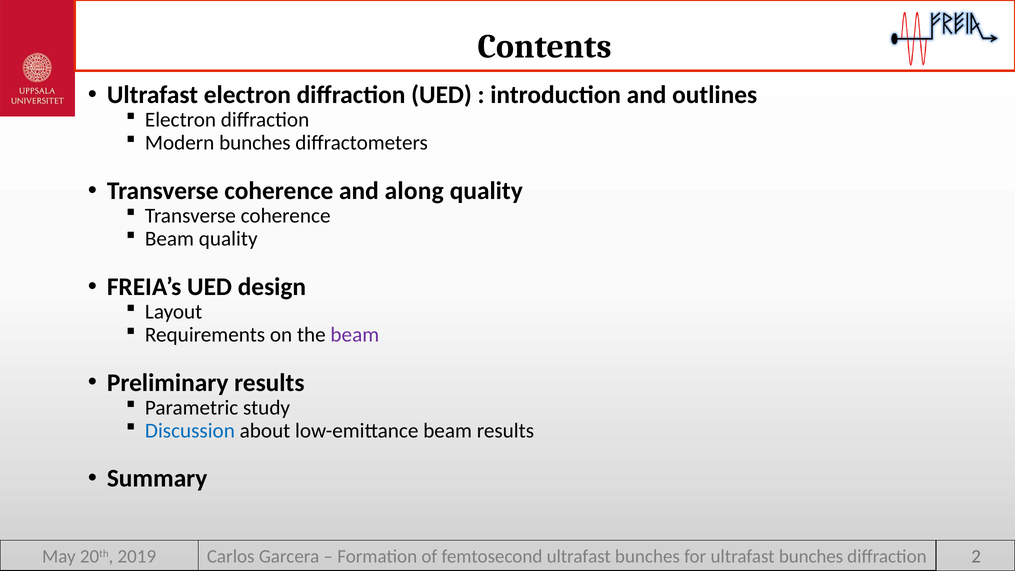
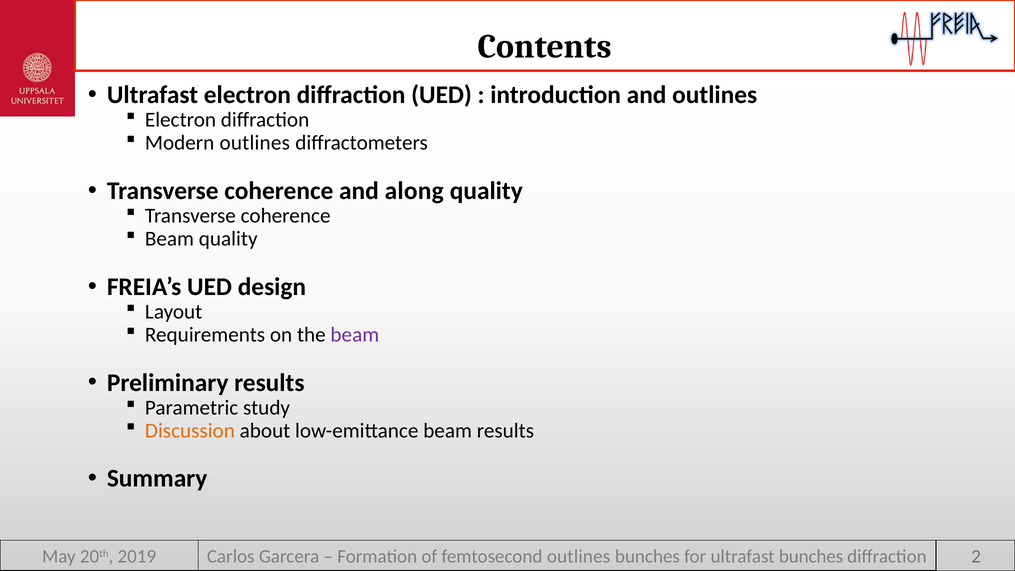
Modern bunches: bunches -> outlines
Discussion colour: blue -> orange
ultrafast at (579, 557): ultrafast -> outlines
